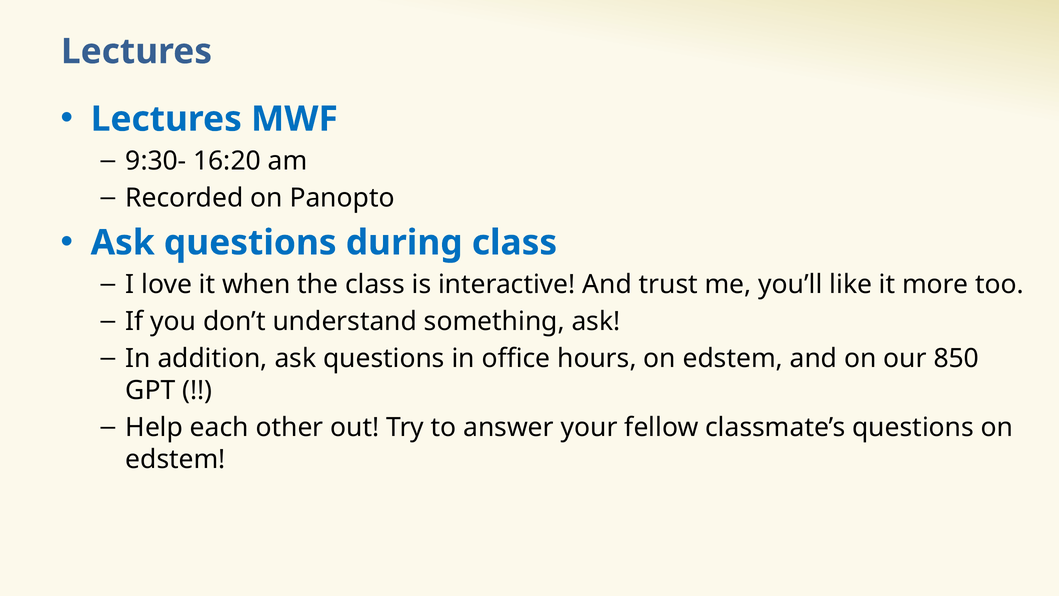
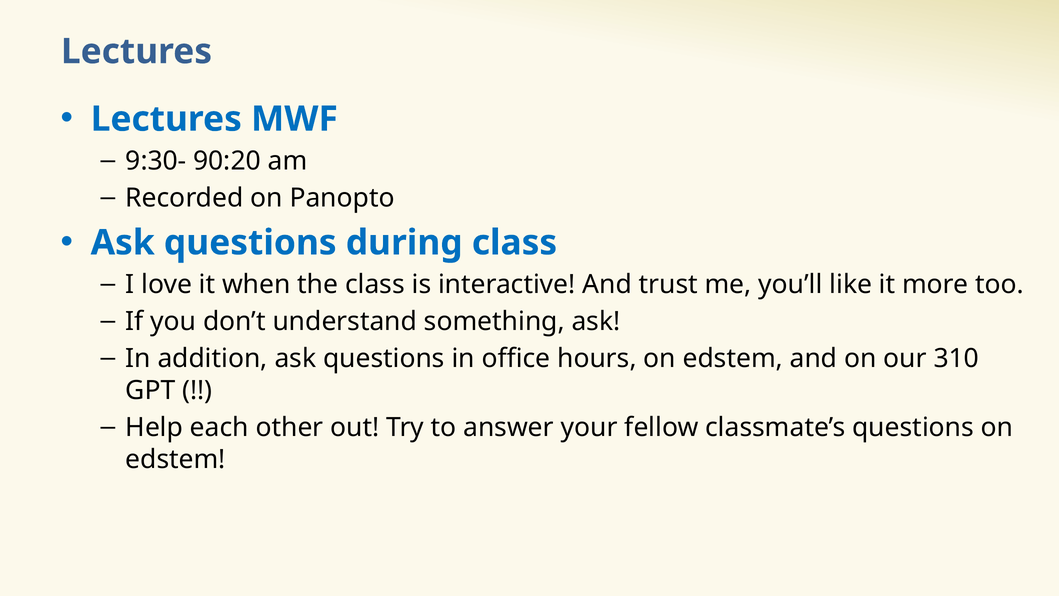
16:20: 16:20 -> 90:20
850: 850 -> 310
